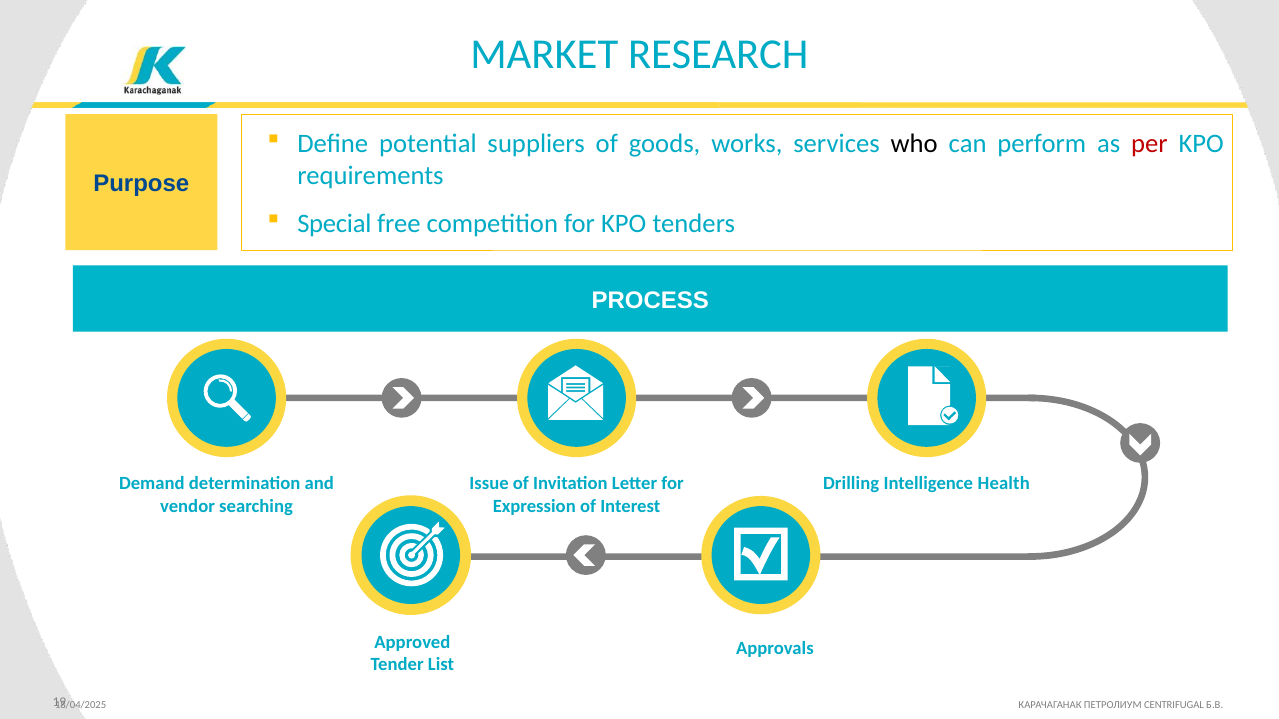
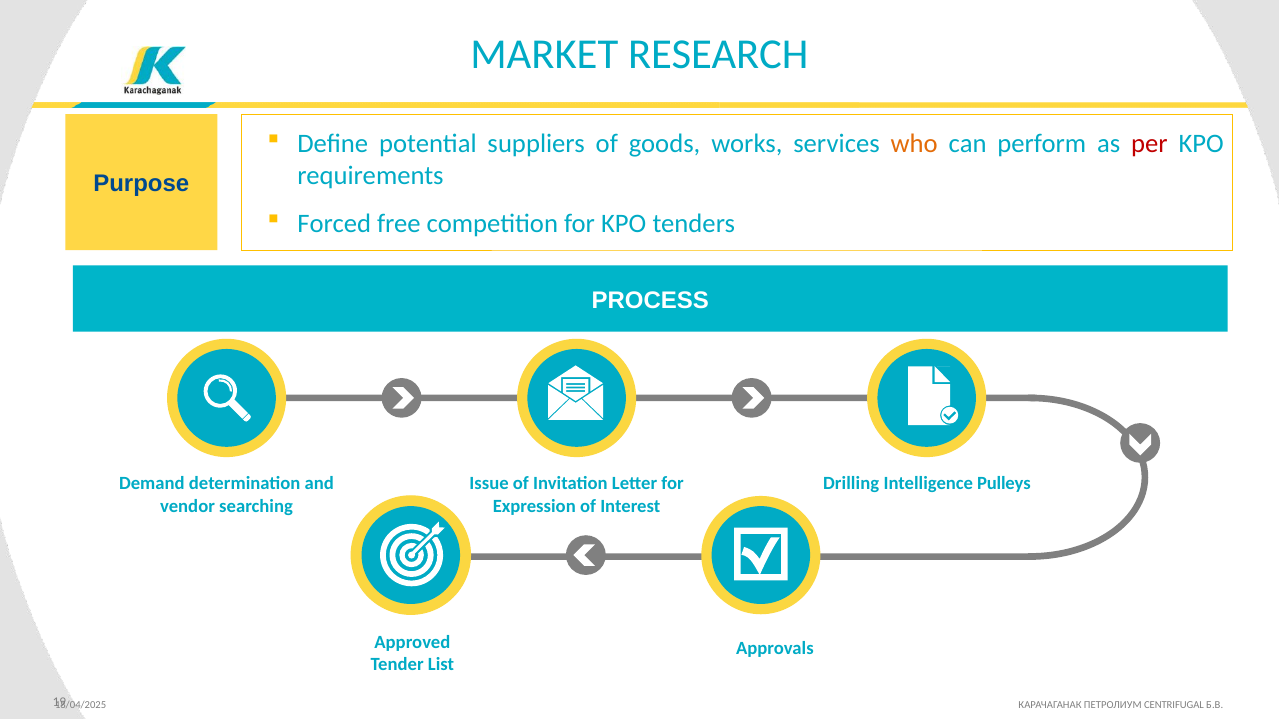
who colour: black -> orange
Special: Special -> Forced
Health: Health -> Pulleys
